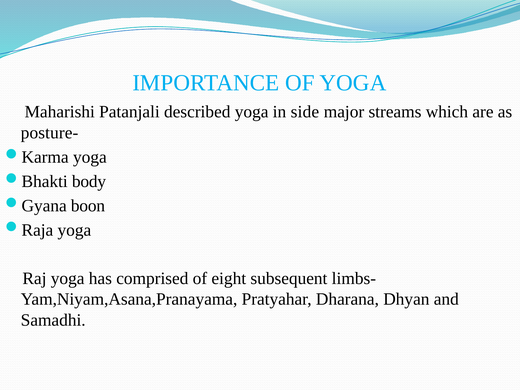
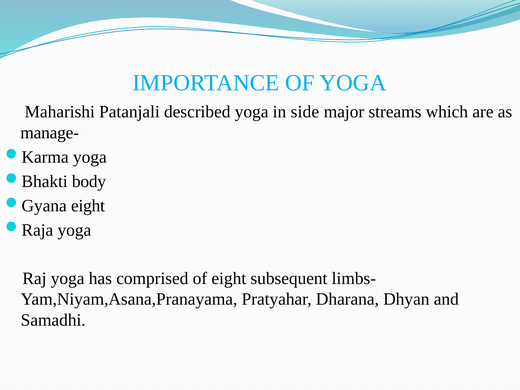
posture-: posture- -> manage-
boon at (88, 206): boon -> eight
